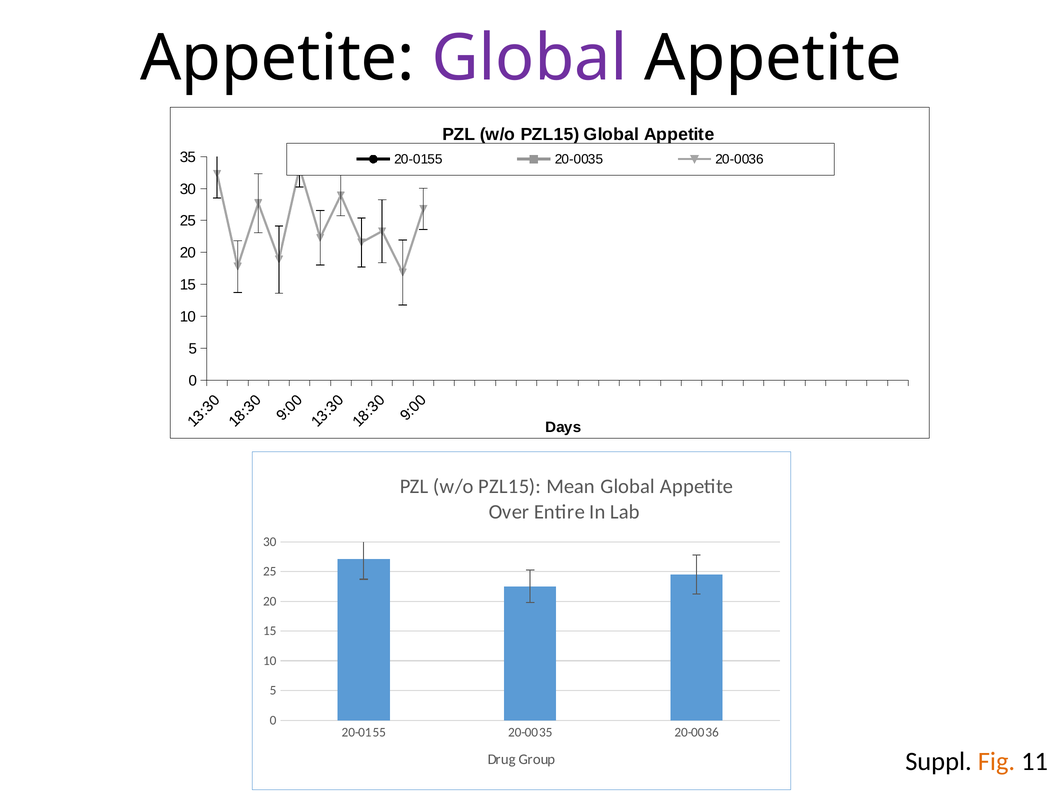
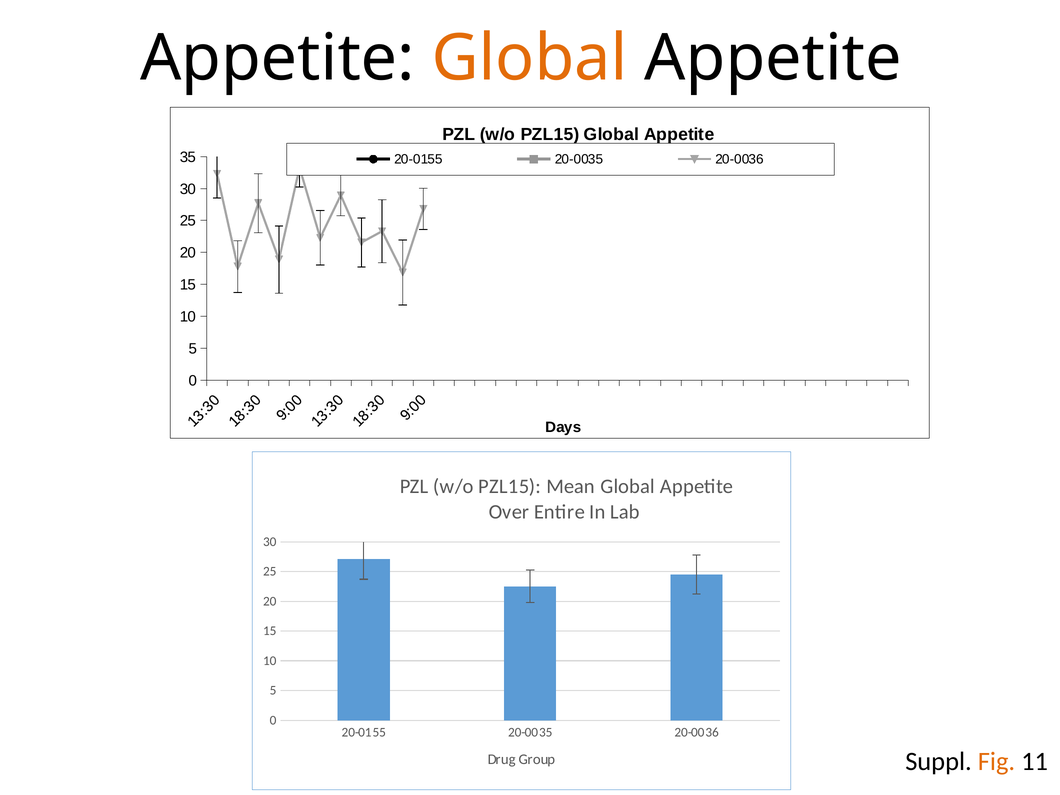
Global at (530, 58) colour: purple -> orange
